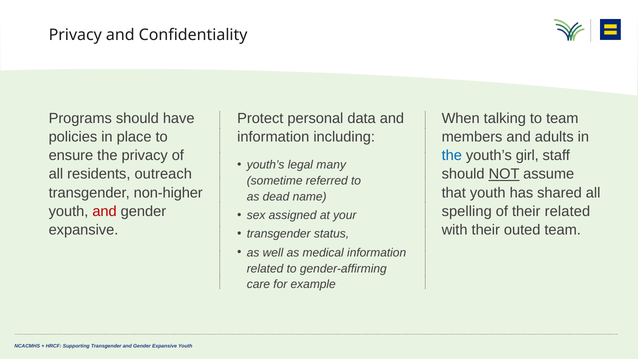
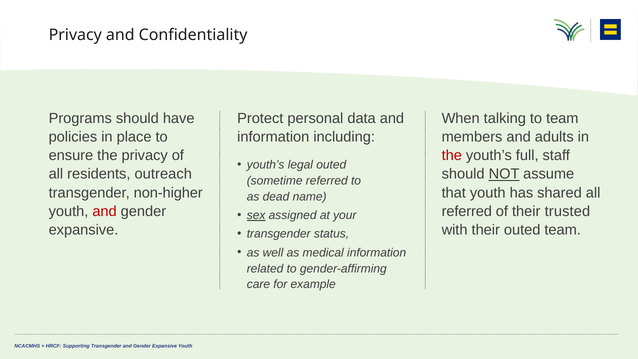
the at (452, 155) colour: blue -> red
girl: girl -> full
legal many: many -> outed
spelling at (467, 211): spelling -> referred
their related: related -> trusted
sex underline: none -> present
